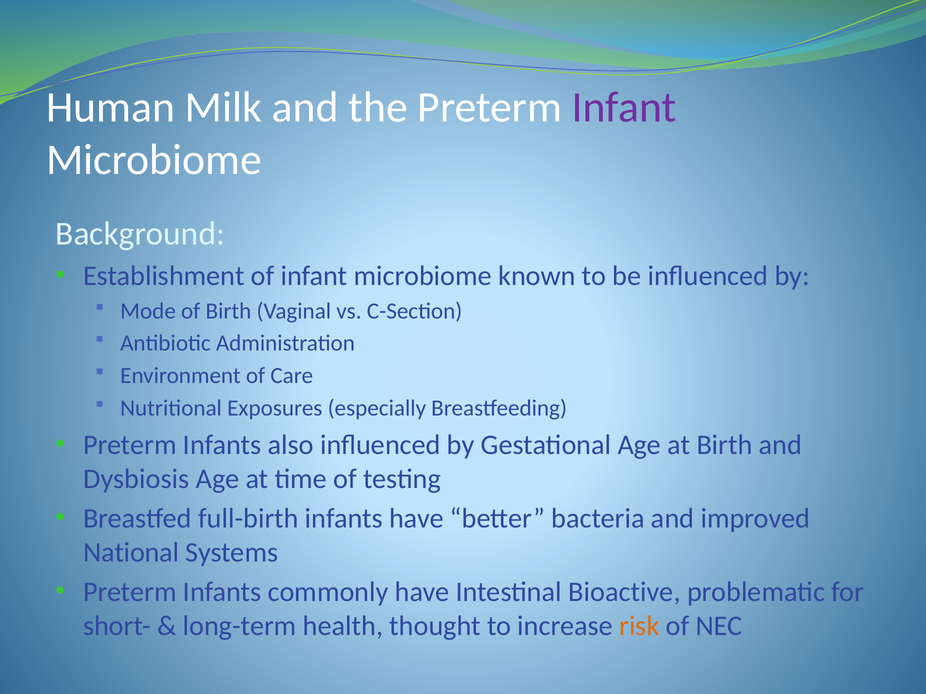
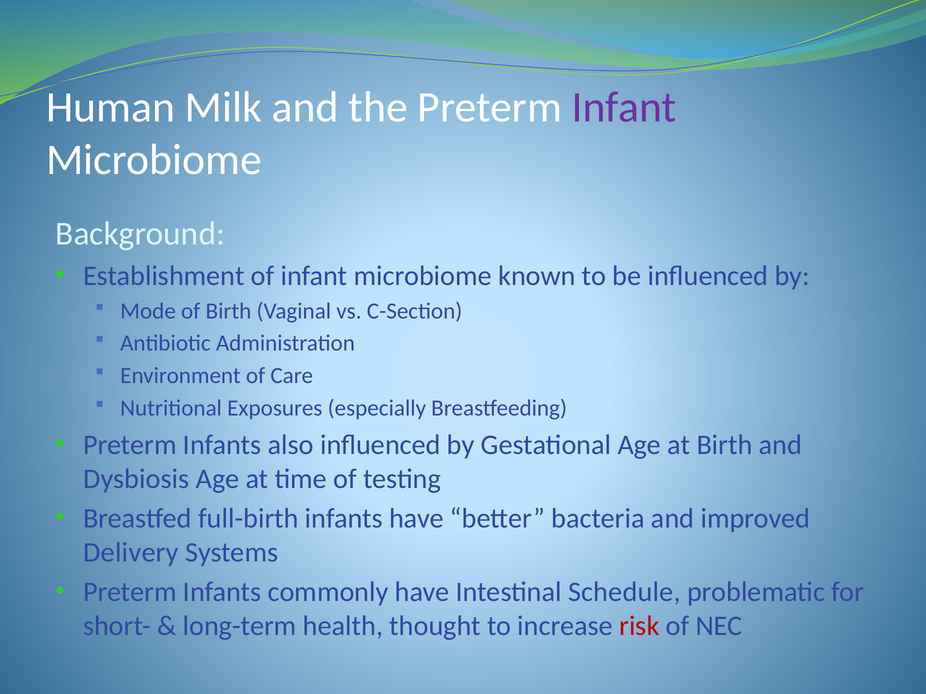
National: National -> Delivery
Bioactive: Bioactive -> Schedule
risk colour: orange -> red
